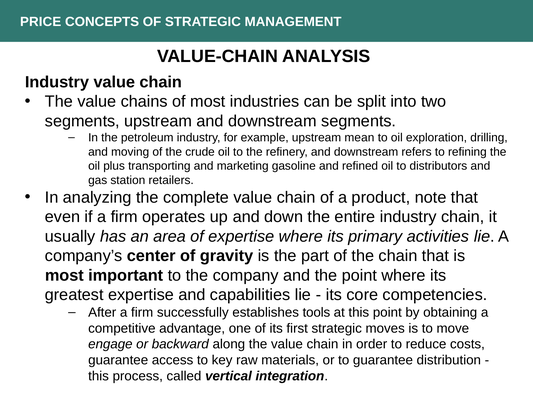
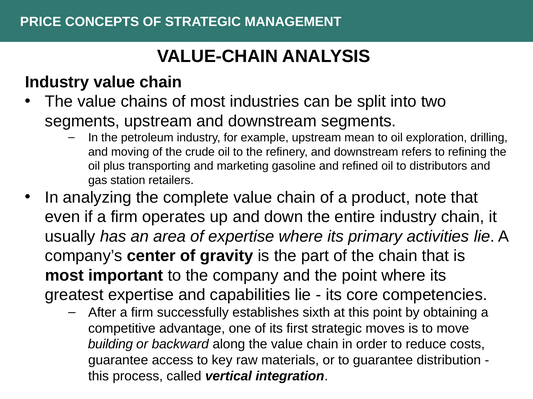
tools: tools -> sixth
engage: engage -> building
